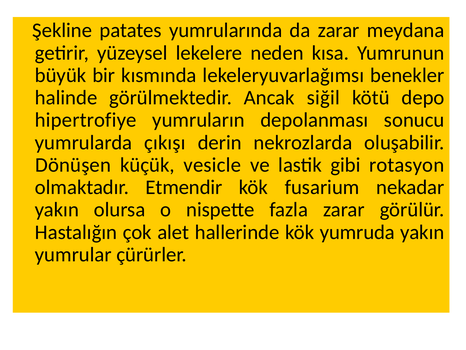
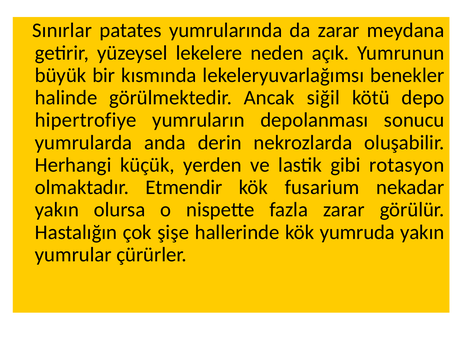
Şekline: Şekline -> Sınırlar
kısa: kısa -> açık
çıkışı: çıkışı -> anda
Dönüşen: Dönüşen -> Herhangi
vesicle: vesicle -> yerden
alet: alet -> şişe
